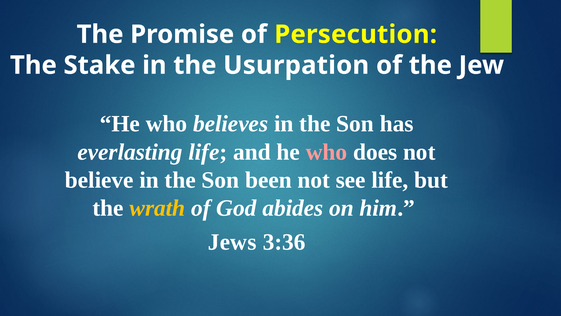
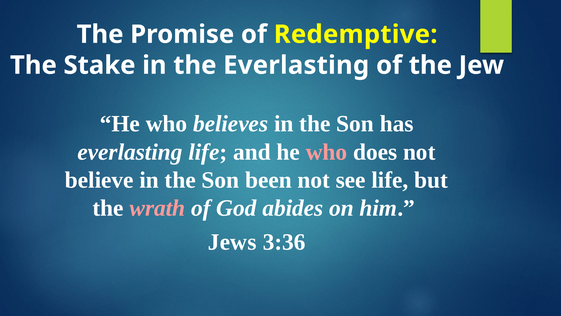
Persecution: Persecution -> Redemptive
the Usurpation: Usurpation -> Everlasting
wrath colour: yellow -> pink
